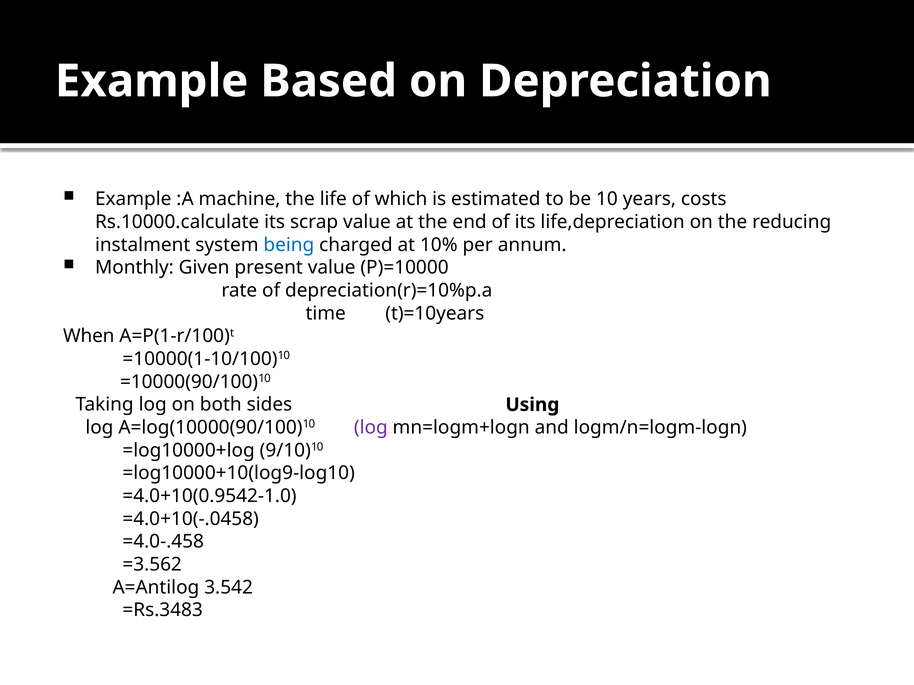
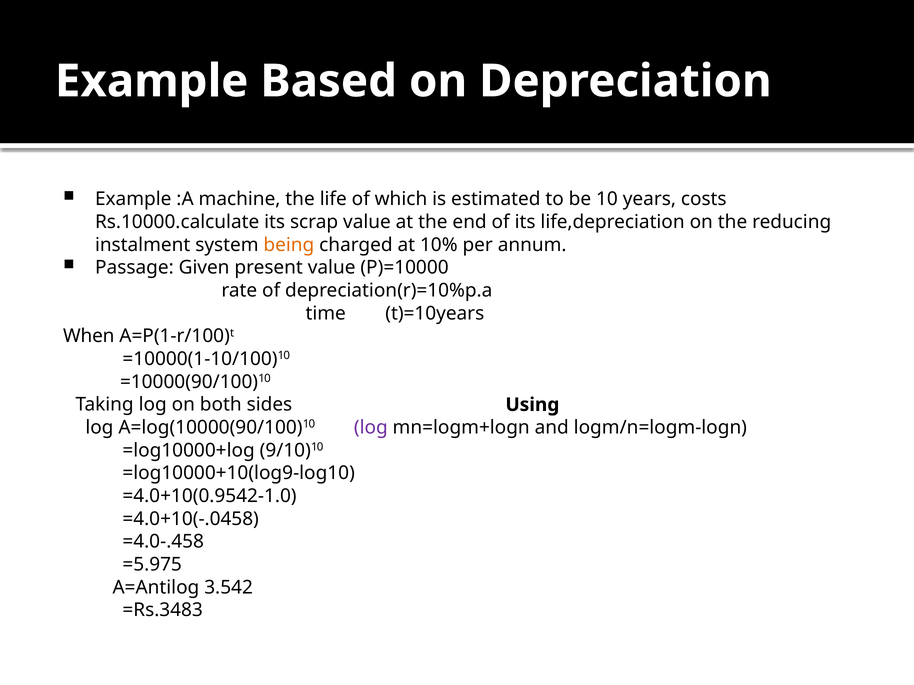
being colour: blue -> orange
Monthly: Monthly -> Passage
=3.562: =3.562 -> =5.975
